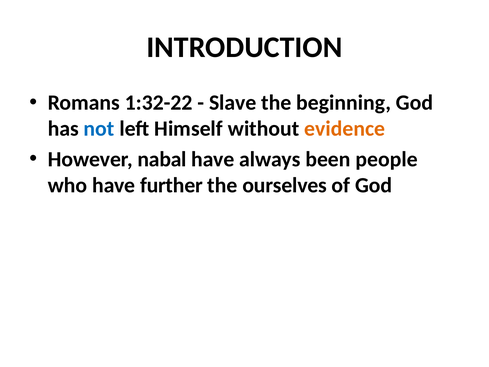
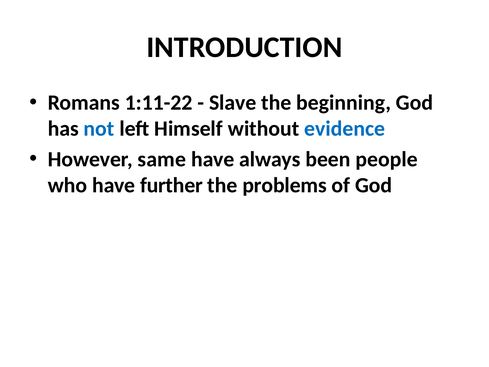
1:32-22: 1:32-22 -> 1:11-22
evidence colour: orange -> blue
nabal: nabal -> same
ourselves: ourselves -> problems
